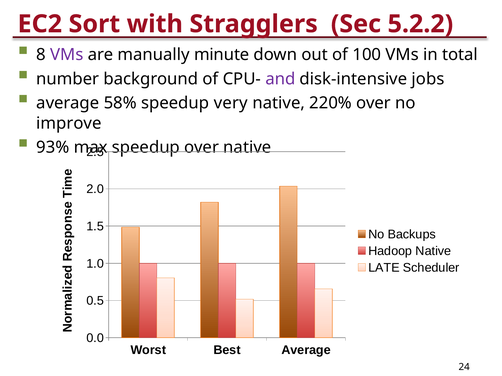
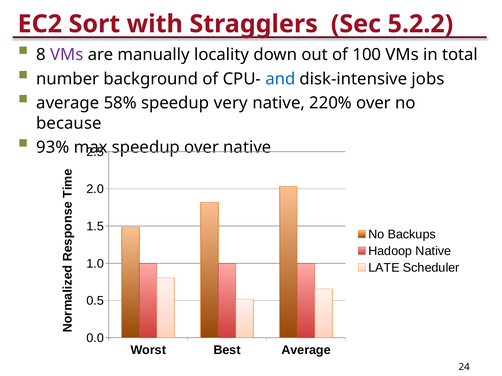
minute: minute -> locality
and colour: purple -> blue
improve: improve -> because
